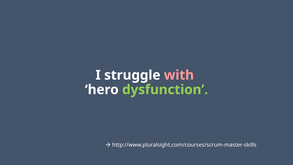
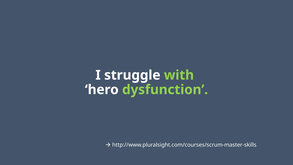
with colour: pink -> light green
